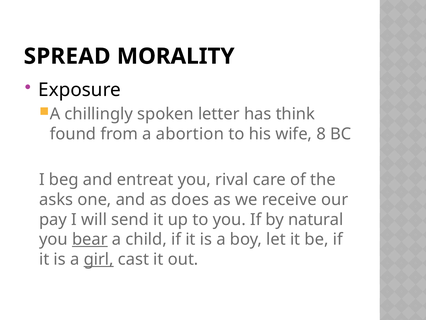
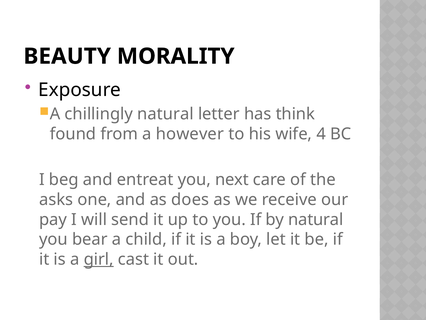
SPREAD: SPREAD -> BEAUTY
chillingly spoken: spoken -> natural
abortion: abortion -> however
8: 8 -> 4
rival: rival -> next
bear underline: present -> none
